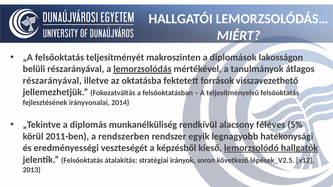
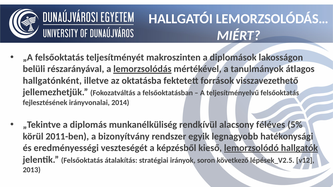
részarányával at (52, 81): részarányával -> hallgatónként
rendszerben: rendszerben -> bizonyítvány
